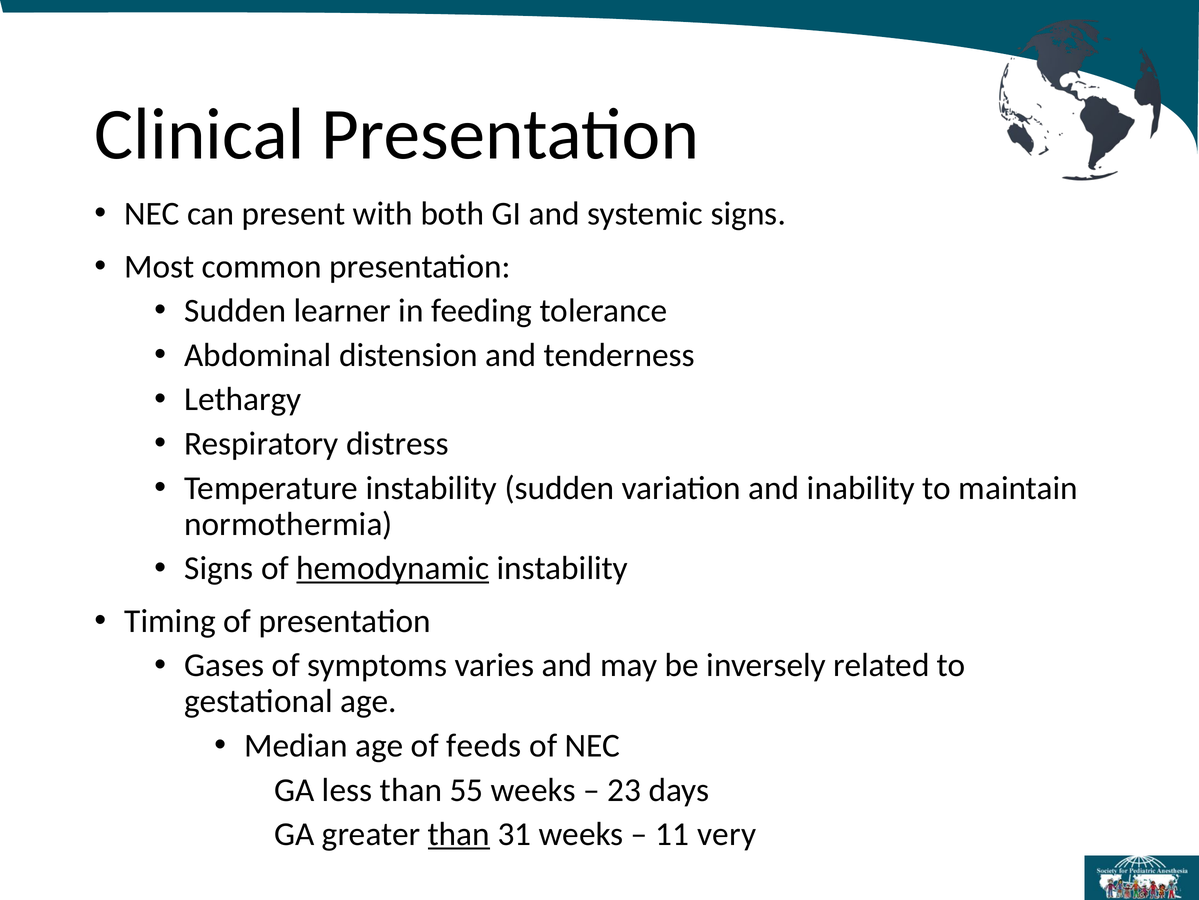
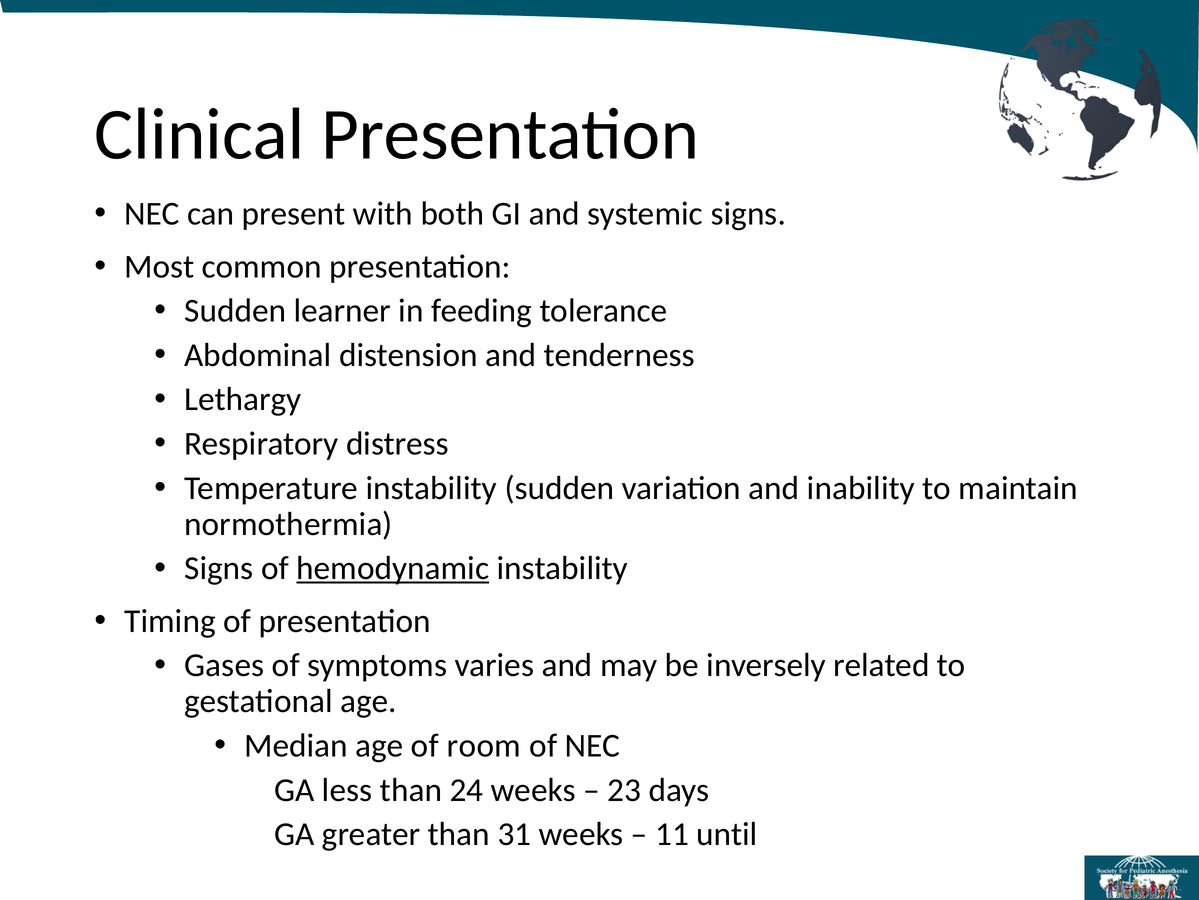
feeds: feeds -> room
55: 55 -> 24
than at (459, 834) underline: present -> none
very: very -> until
